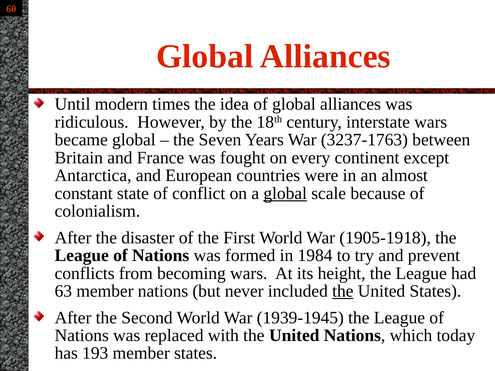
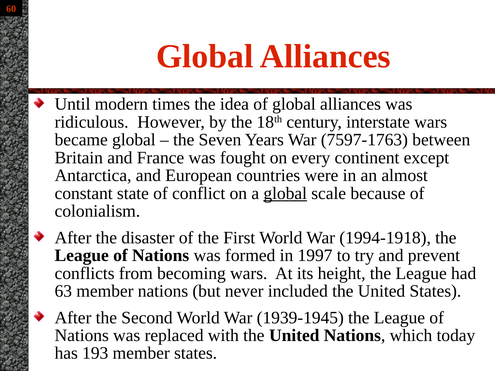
3237-1763: 3237-1763 -> 7597-1763
1905-1918: 1905-1918 -> 1994-1918
1984: 1984 -> 1997
the at (343, 291) underline: present -> none
